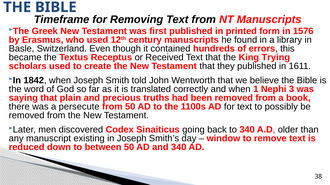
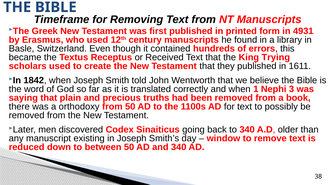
1576: 1576 -> 4931
persecute: persecute -> orthodoxy
